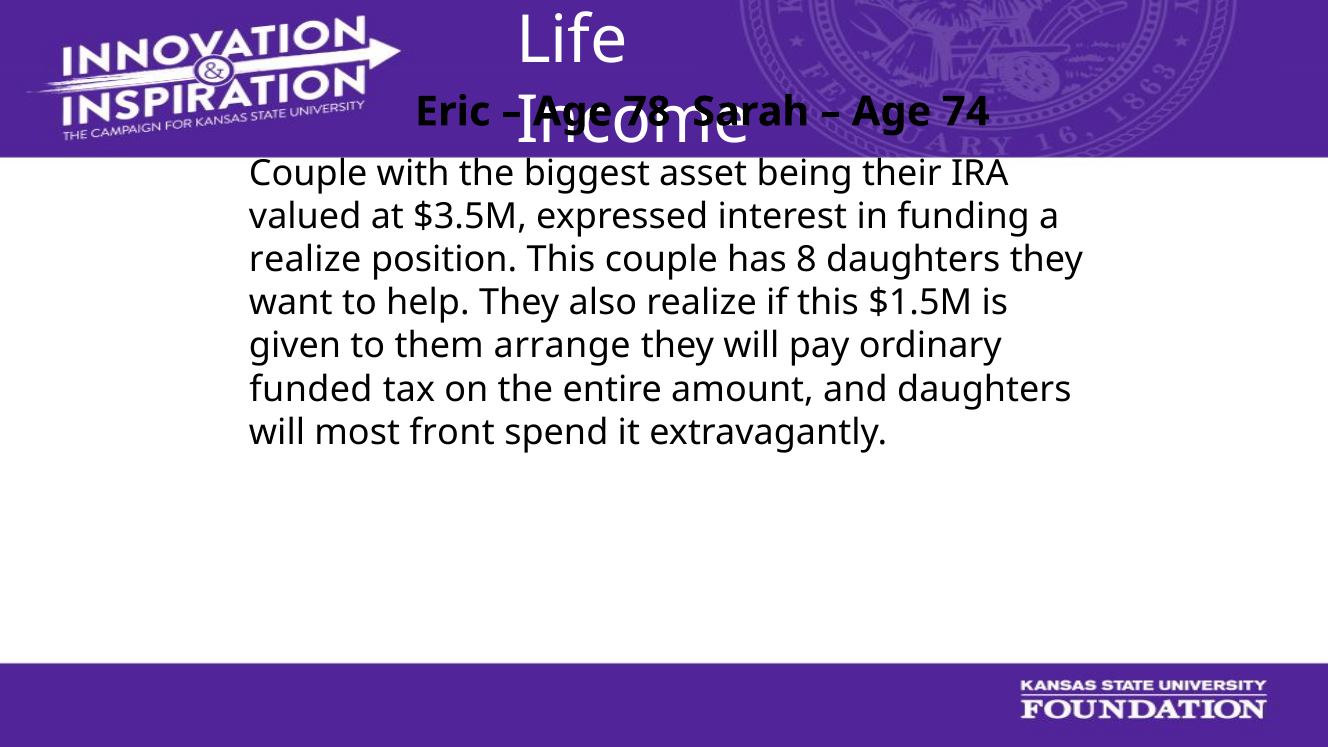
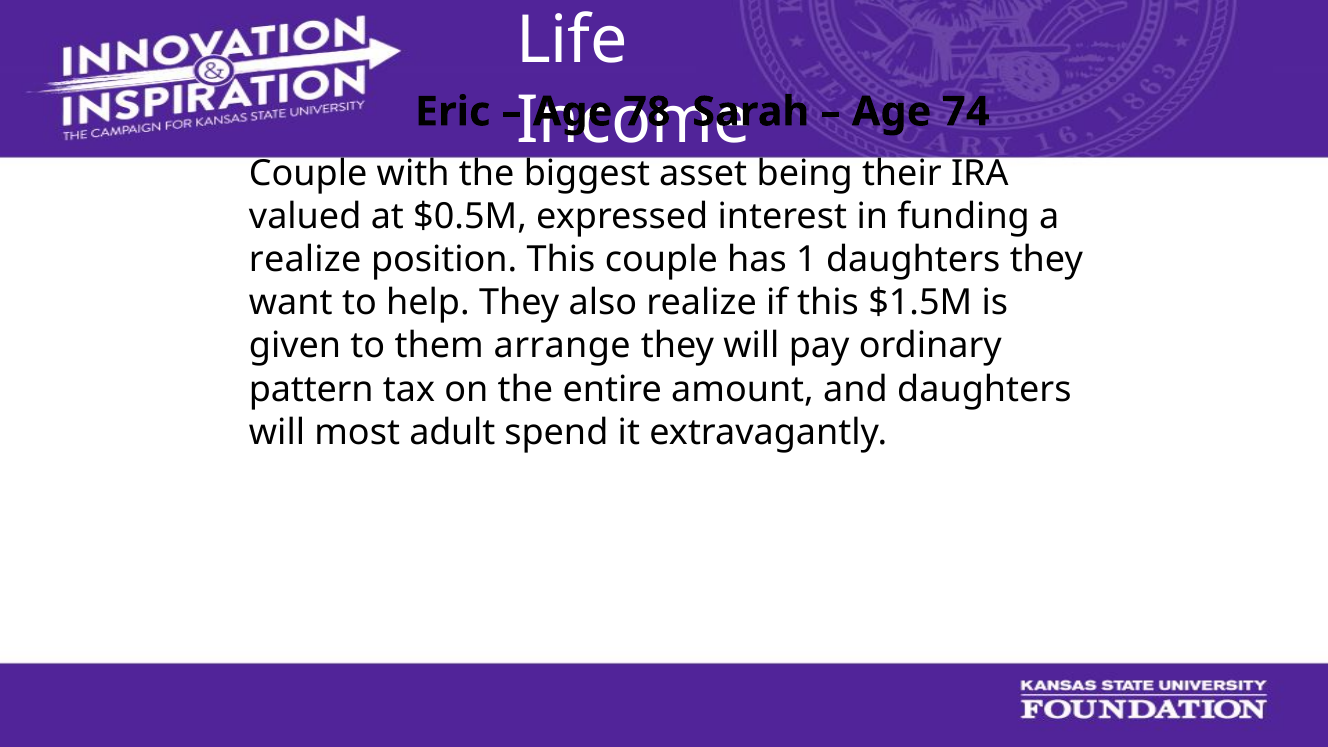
$3.5M: $3.5M -> $0.5M
8: 8 -> 1
funded: funded -> pattern
front: front -> adult
